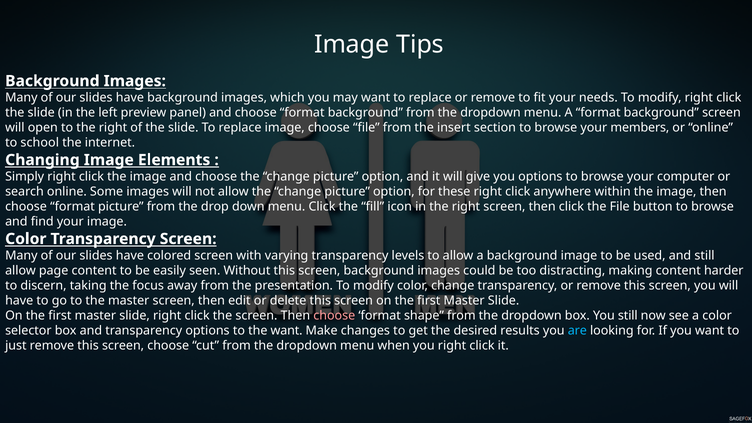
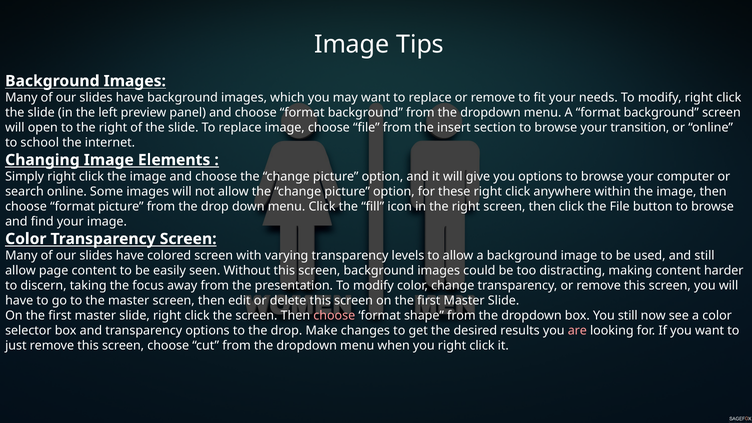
members: members -> transition
to the want: want -> drop
are colour: light blue -> pink
